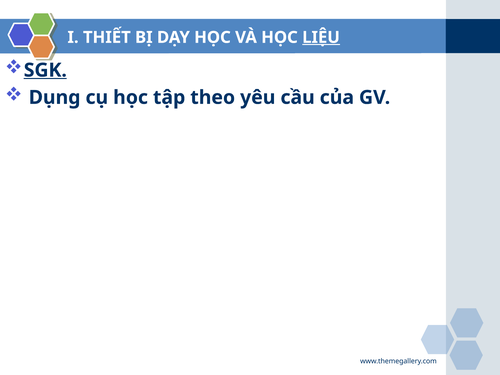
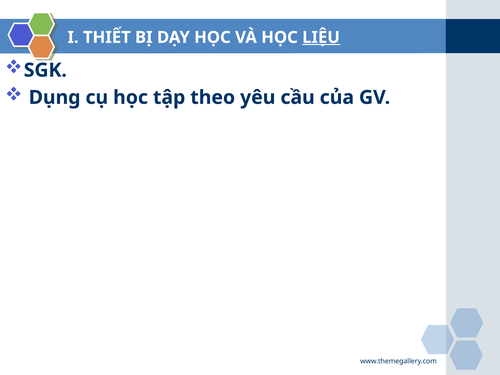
SGK underline: present -> none
